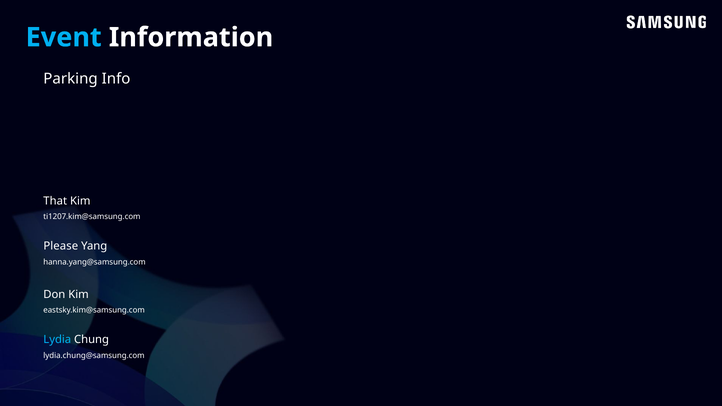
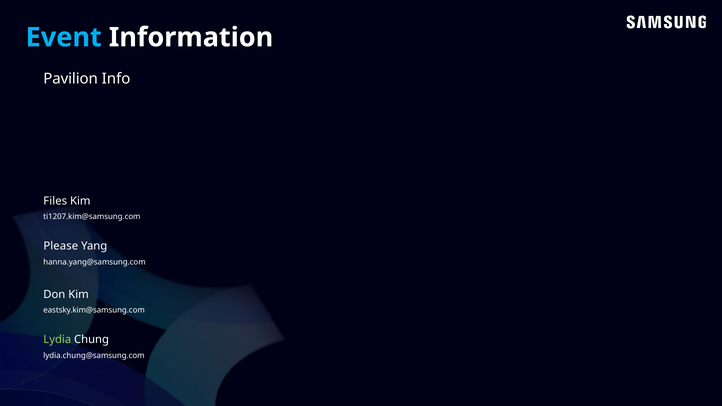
Parking: Parking -> Pavilion
That: That -> Files
Lydia colour: light blue -> light green
